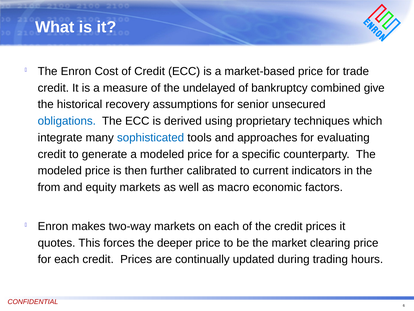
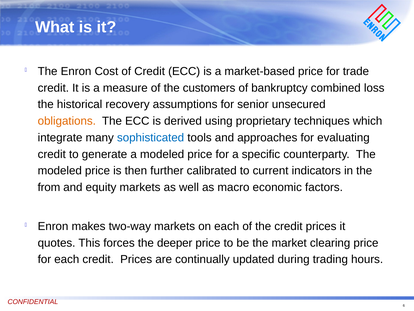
undelayed: undelayed -> customers
give: give -> loss
obligations colour: blue -> orange
